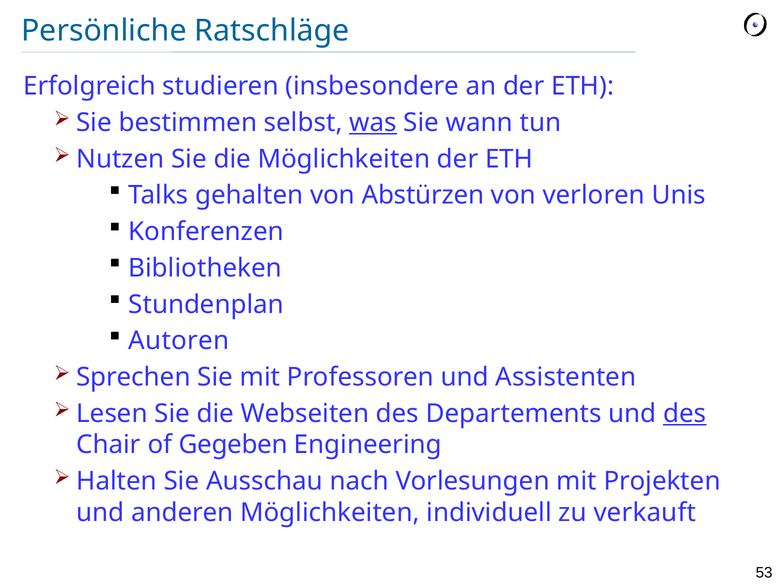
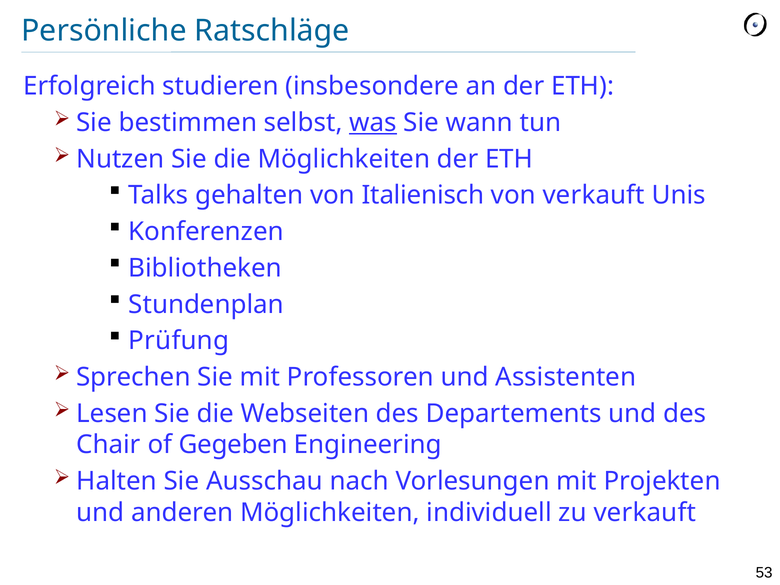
Abstürzen: Abstürzen -> Italienisch
von verloren: verloren -> verkauft
Autoren: Autoren -> Prüfung
des at (685, 414) underline: present -> none
